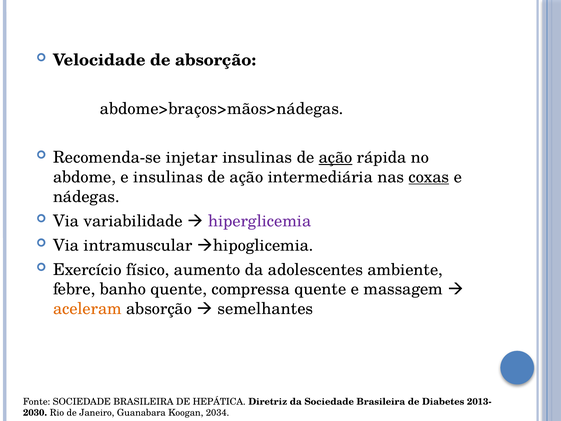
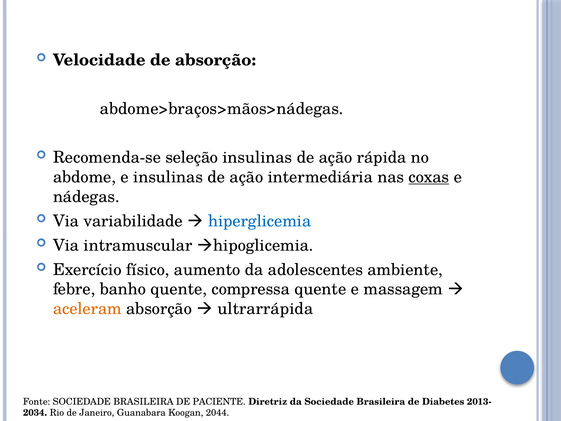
injetar: injetar -> seleção
ação at (336, 157) underline: present -> none
hiperglicemia colour: purple -> blue
semelhantes: semelhantes -> ultrarrápida
HEPÁTICA: HEPÁTICA -> PACIENTE
2030: 2030 -> 2034
2034: 2034 -> 2044
